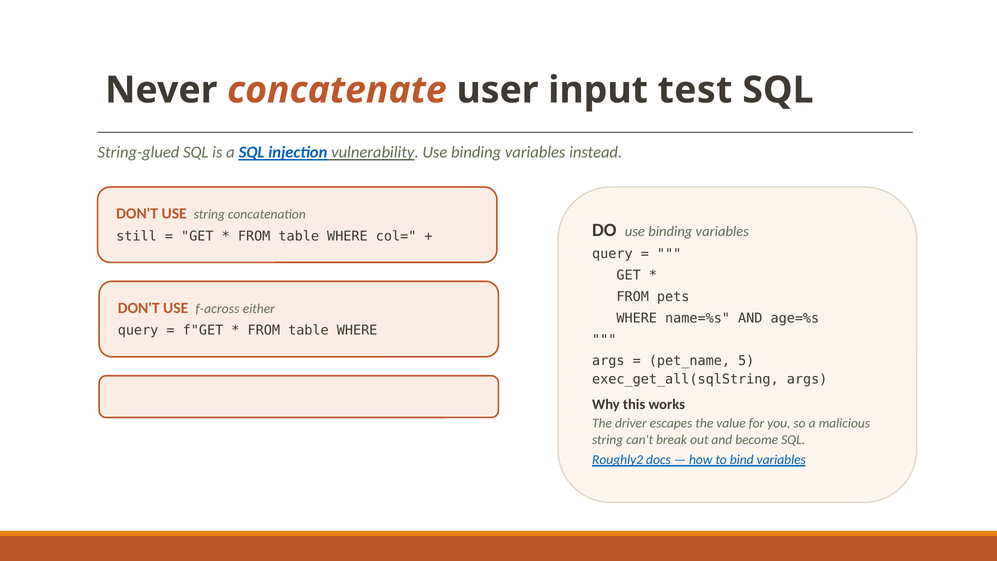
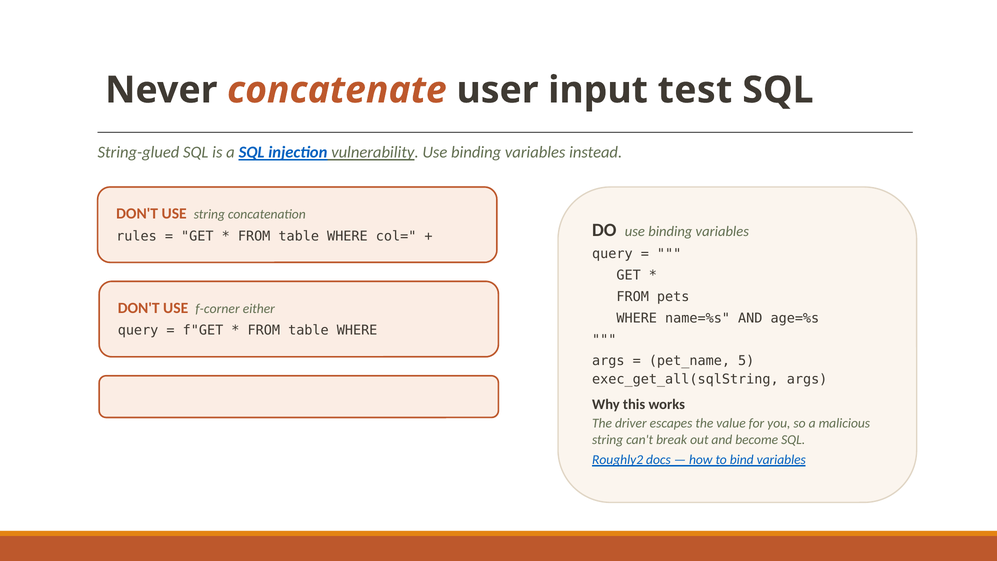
still: still -> rules
f-across: f-across -> f-corner
